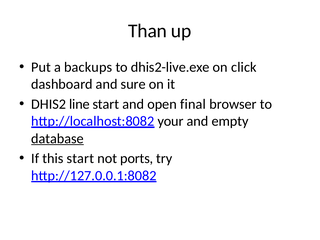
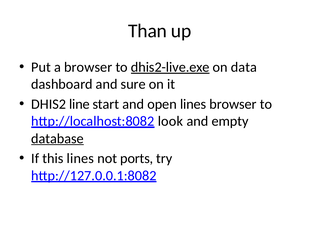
a backups: backups -> browser
dhis2-live.exe underline: none -> present
click: click -> data
open final: final -> lines
your: your -> look
this start: start -> lines
